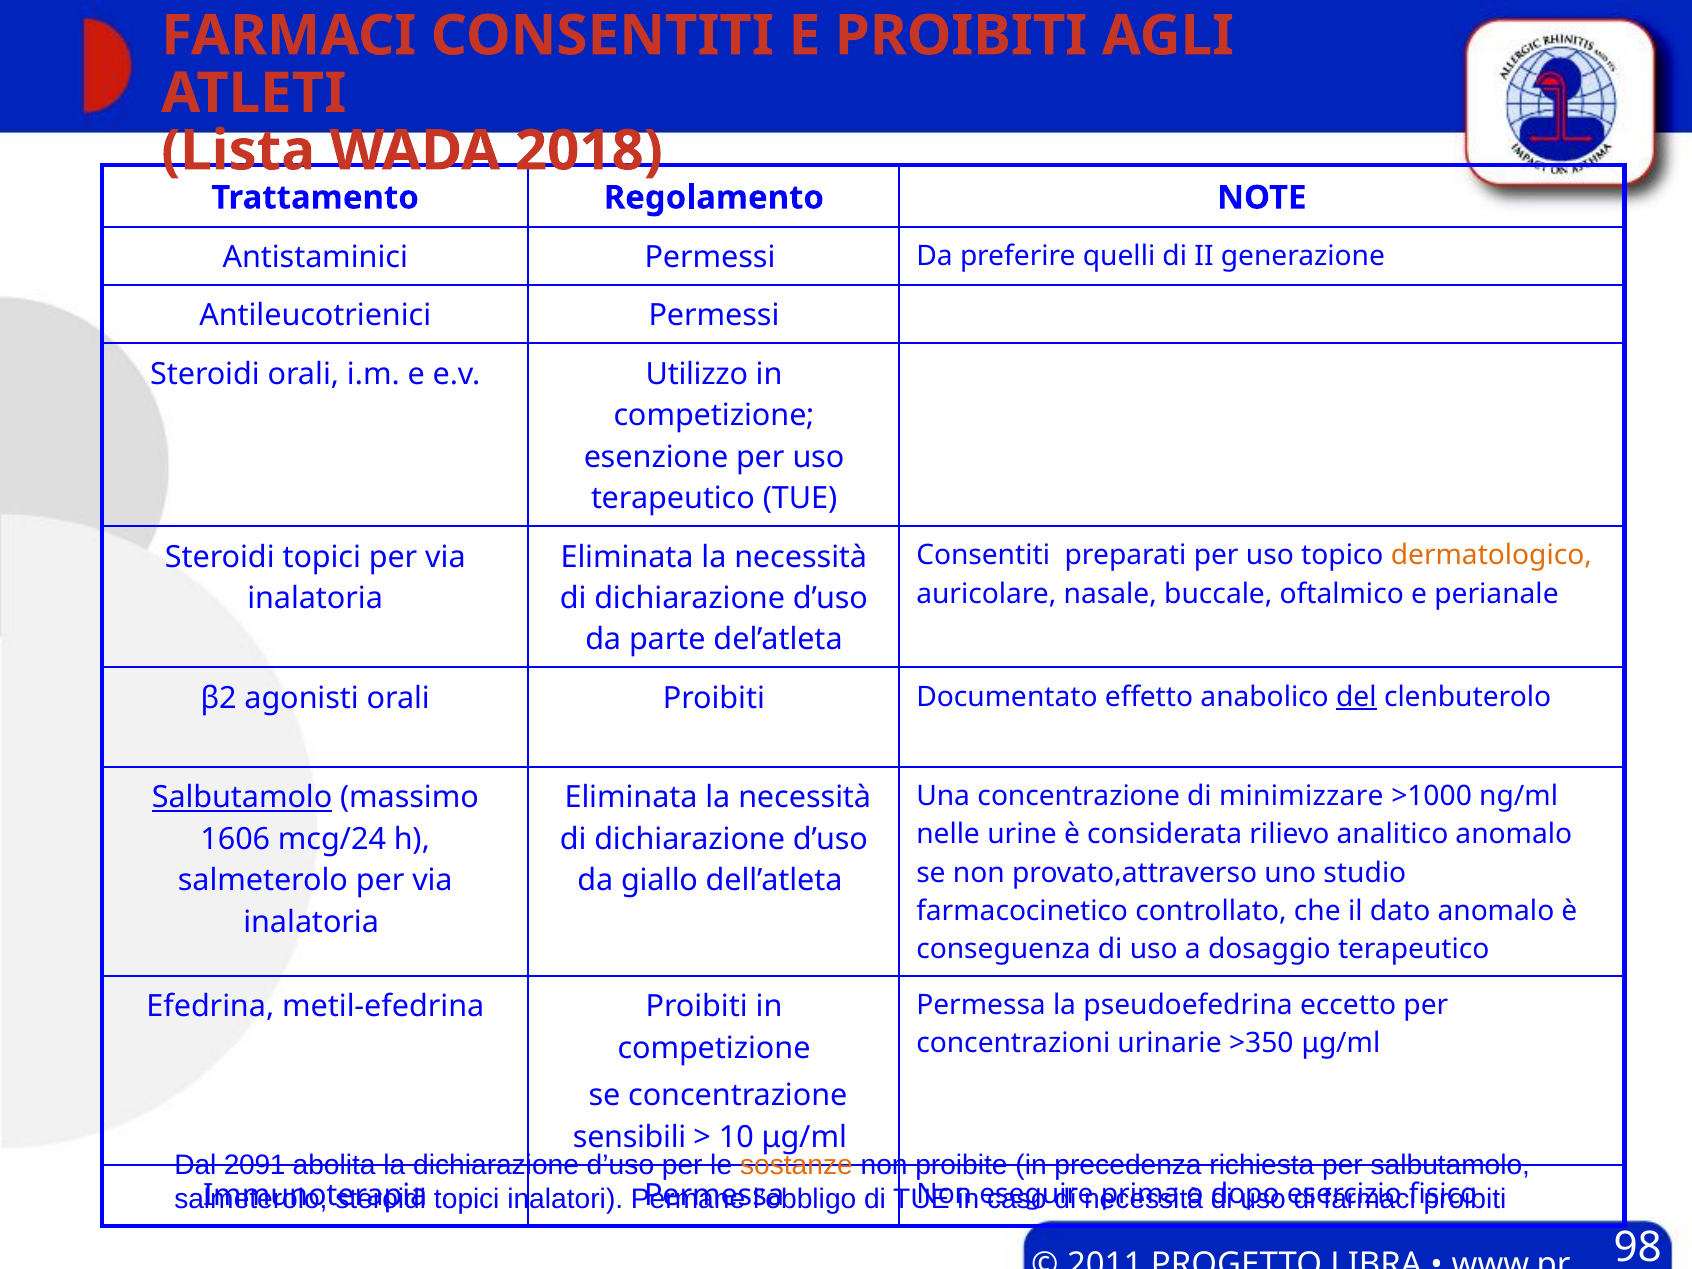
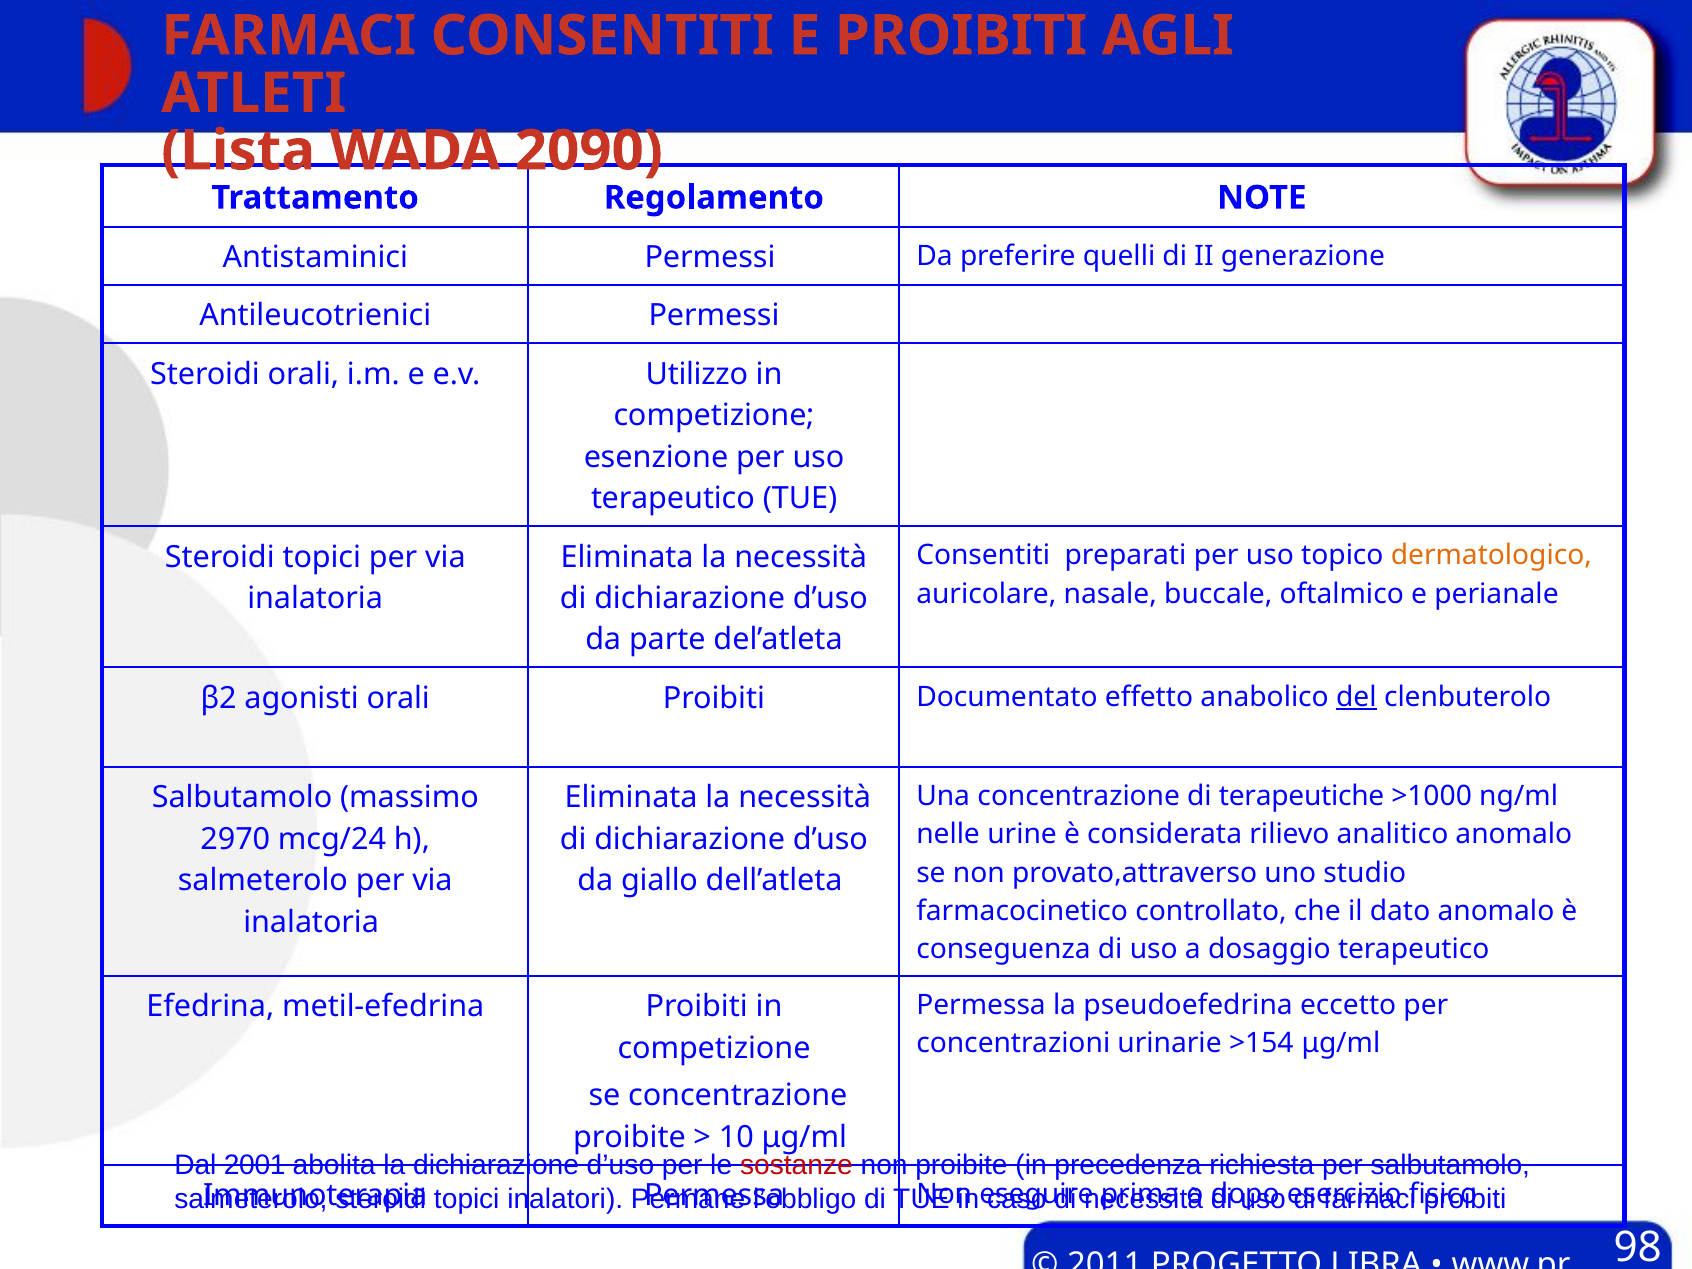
2018: 2018 -> 2090
minimizzare: minimizzare -> terapeutiche
Salbutamolo at (242, 798) underline: present -> none
1606: 1606 -> 2970
>350: >350 -> >154
sensibili at (630, 1137): sensibili -> proibite
2091: 2091 -> 2001
sostanze colour: orange -> red
